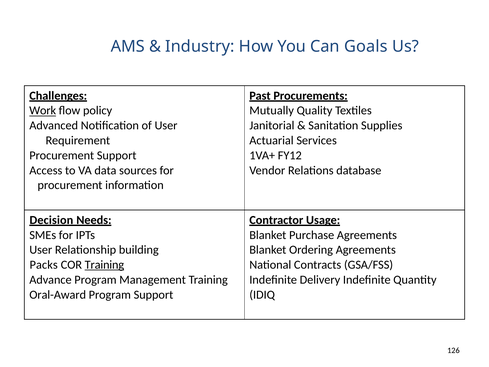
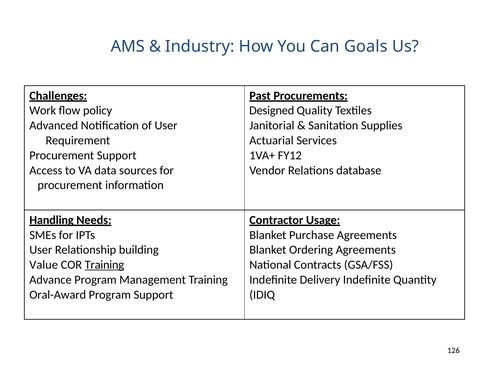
Work underline: present -> none
Mutually: Mutually -> Designed
Decision: Decision -> Handling
Packs: Packs -> Value
